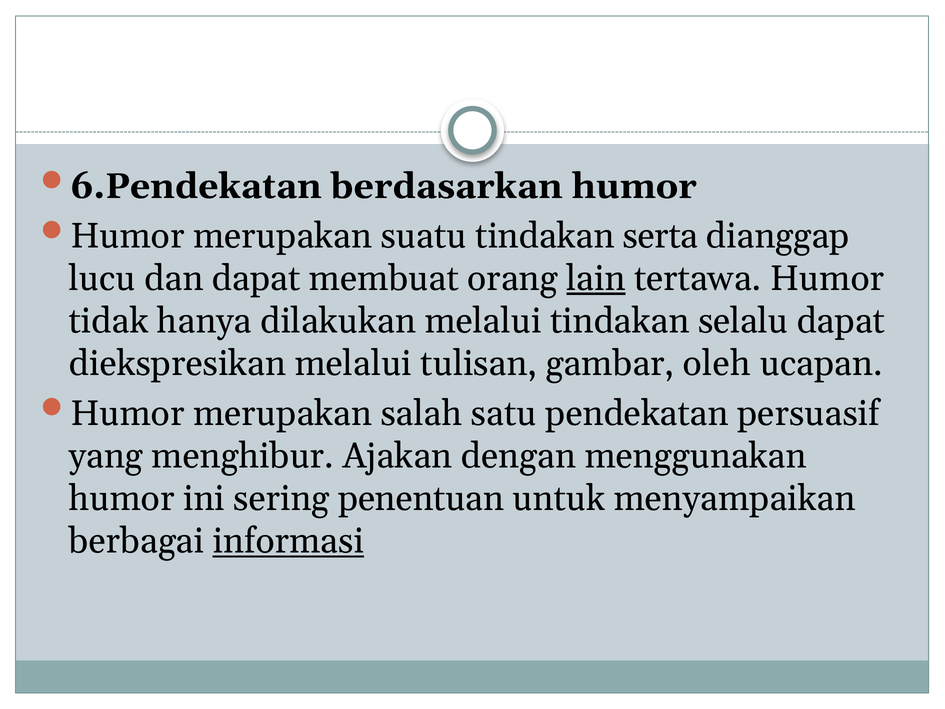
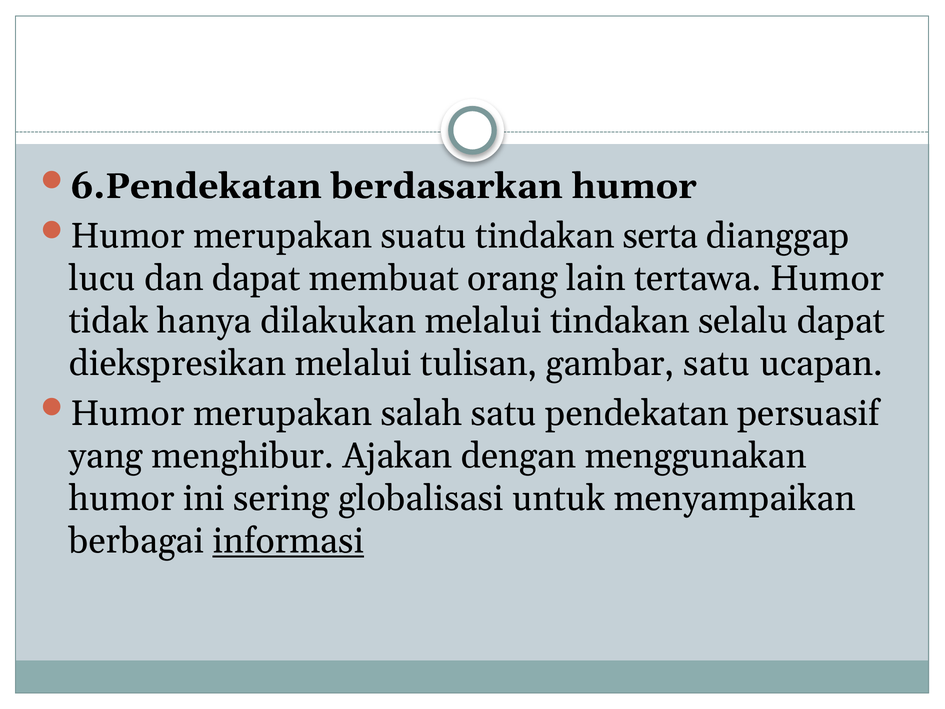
lain underline: present -> none
gambar oleh: oleh -> satu
penentuan: penentuan -> globalisasi
